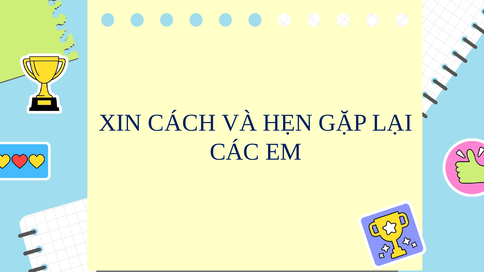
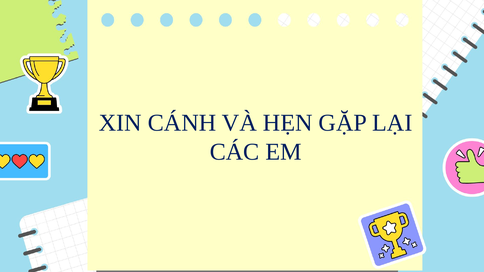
CÁCH: CÁCH -> CÁNH
